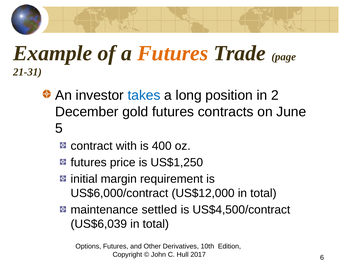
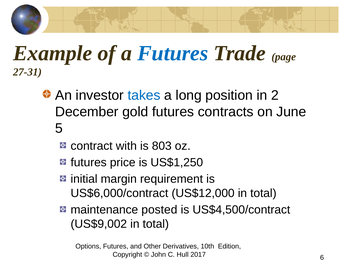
Futures at (173, 53) colour: orange -> blue
21-31: 21-31 -> 27-31
400: 400 -> 803
settled: settled -> posted
US$6,039: US$6,039 -> US$9,002
